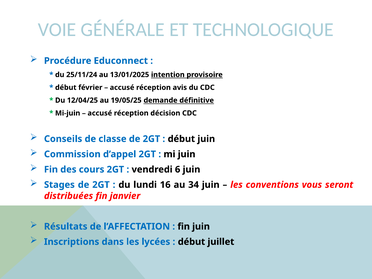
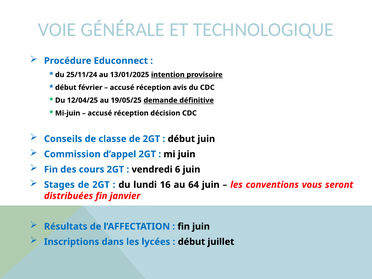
34: 34 -> 64
